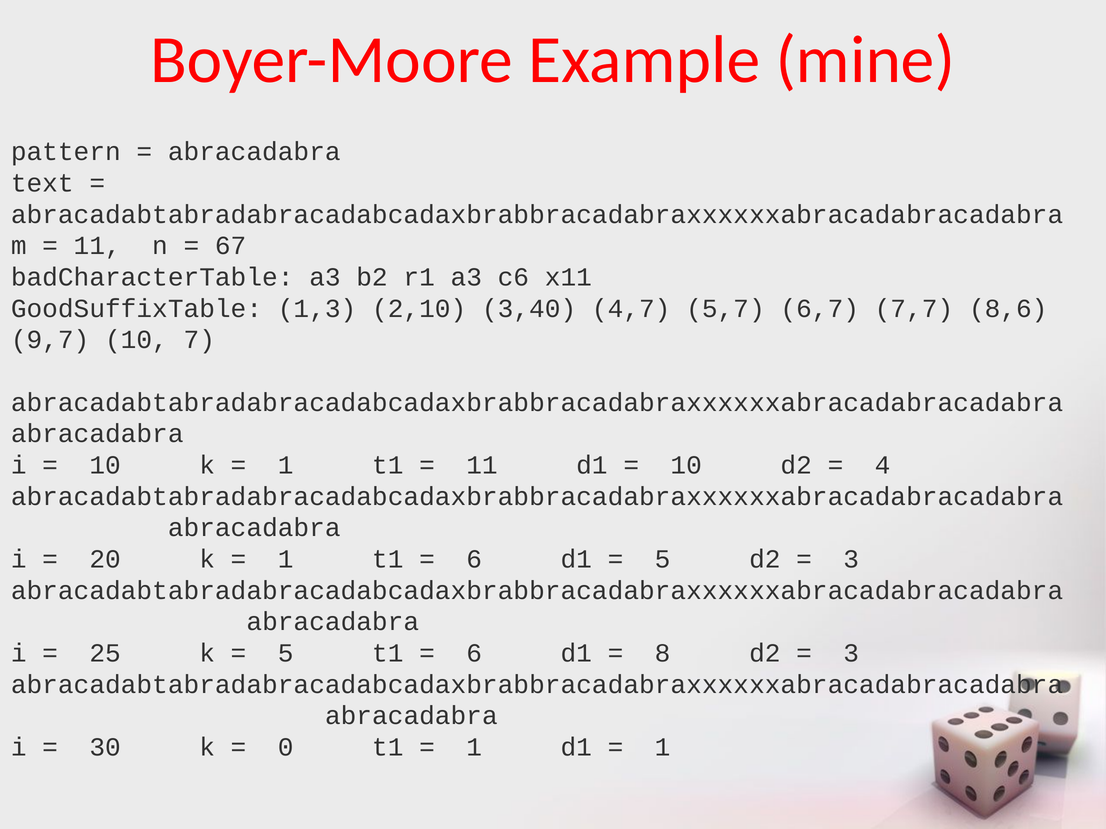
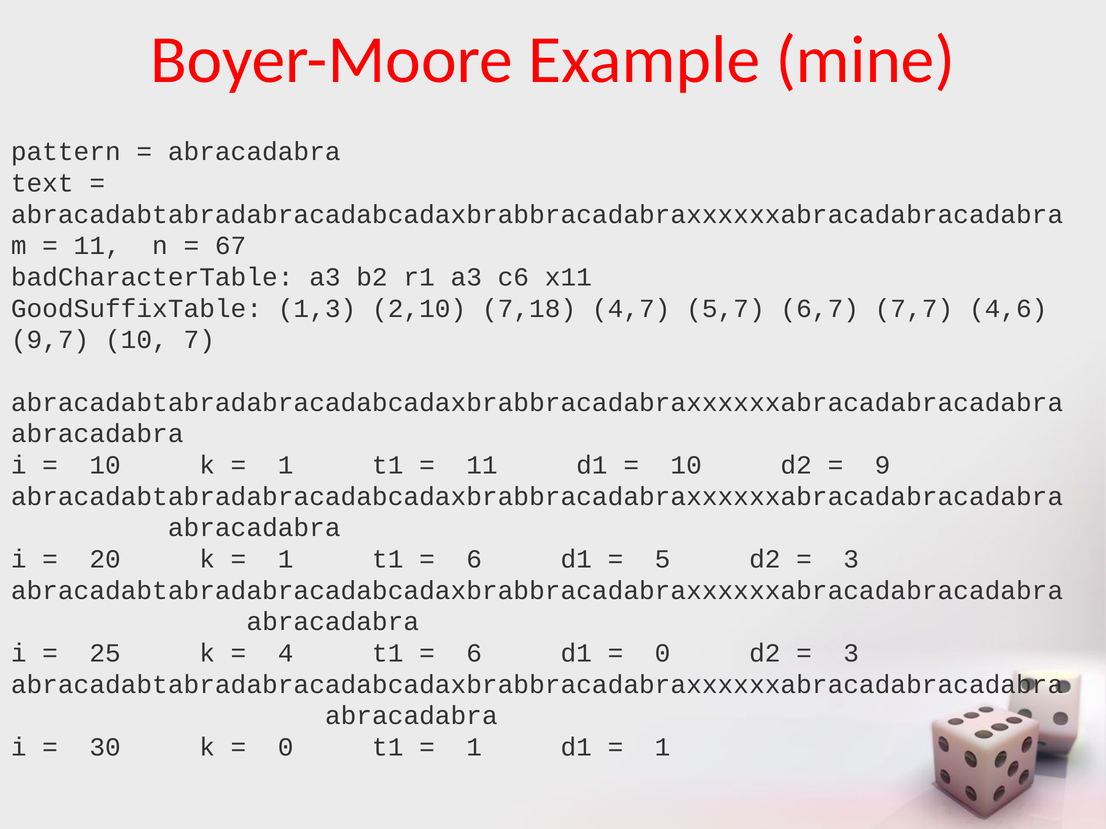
3,40: 3,40 -> 7,18
8,6: 8,6 -> 4,6
4: 4 -> 9
5 at (286, 654): 5 -> 4
8 at (663, 654): 8 -> 0
